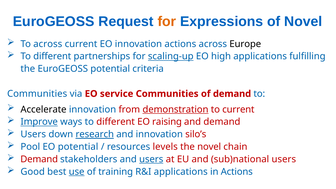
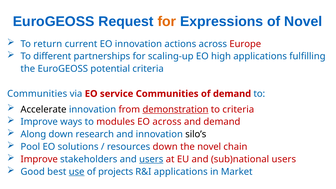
To across: across -> return
Europe colour: black -> red
scaling-up underline: present -> none
to current: current -> criteria
Improve at (39, 122) underline: present -> none
ways to different: different -> modules
EO raising: raising -> across
Users at (33, 134): Users -> Along
research underline: present -> none
silo’s colour: red -> black
EO potential: potential -> solutions
resources levels: levels -> down
Demand at (39, 159): Demand -> Improve
training: training -> projects
in Actions: Actions -> Market
